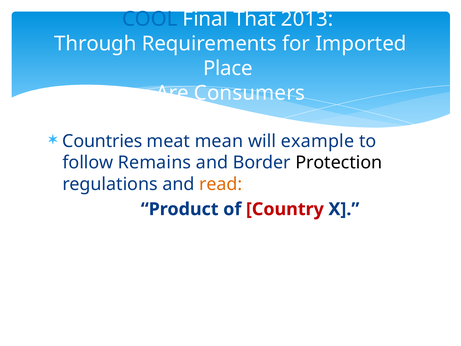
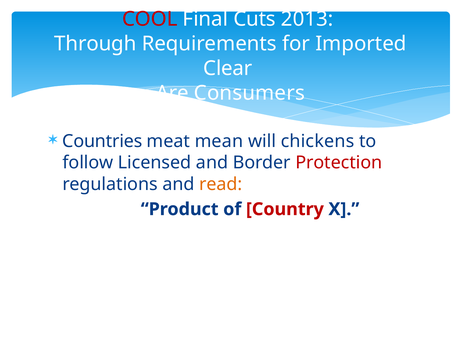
COOL colour: blue -> red
That: That -> Cuts
Place: Place -> Clear
example: example -> chickens
Remains: Remains -> Licensed
Protection colour: black -> red
